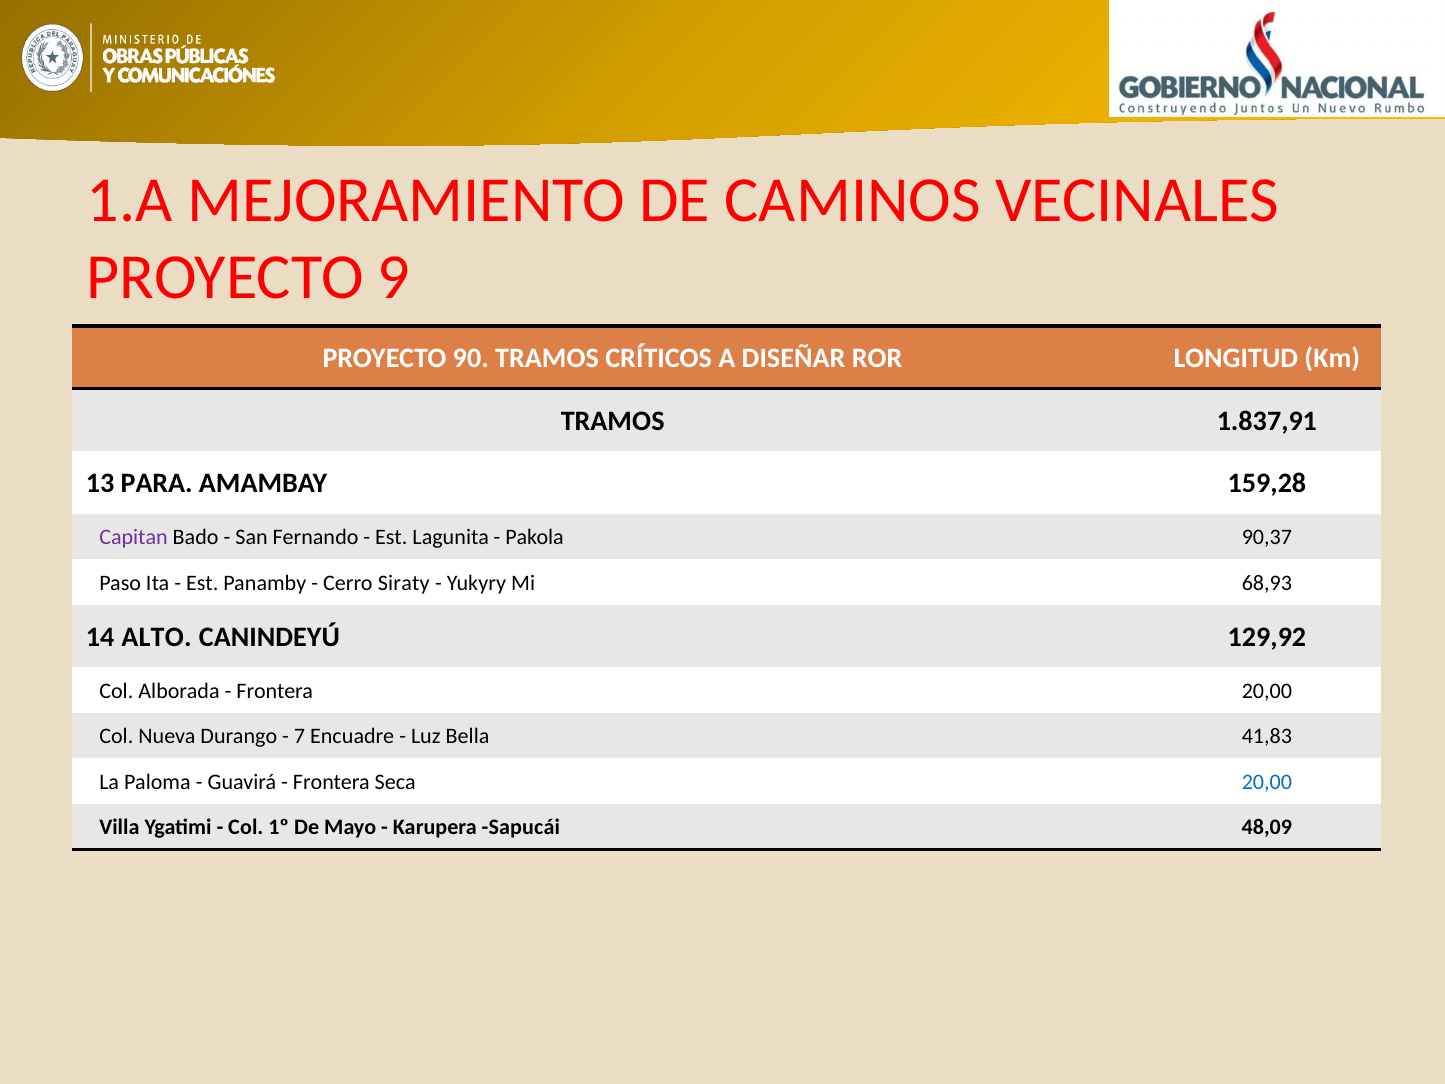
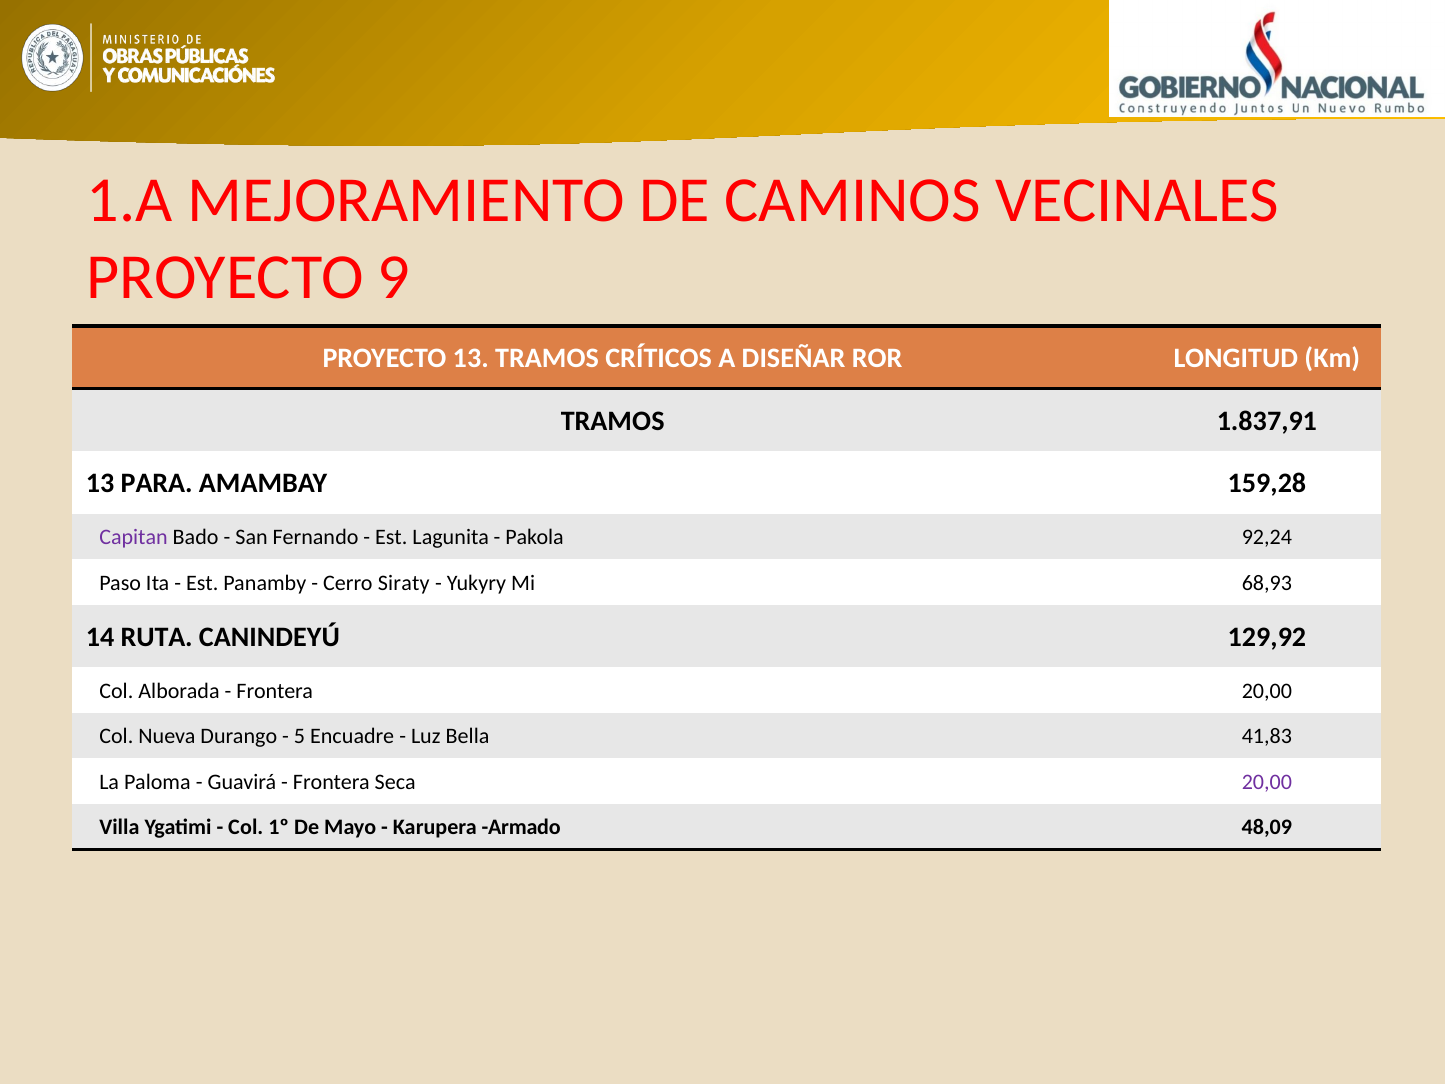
PROYECTO 90: 90 -> 13
90,37: 90,37 -> 92,24
ALTO: ALTO -> RUTA
7: 7 -> 5
20,00 at (1267, 782) colour: blue -> purple
Sapucái: Sapucái -> Armado
